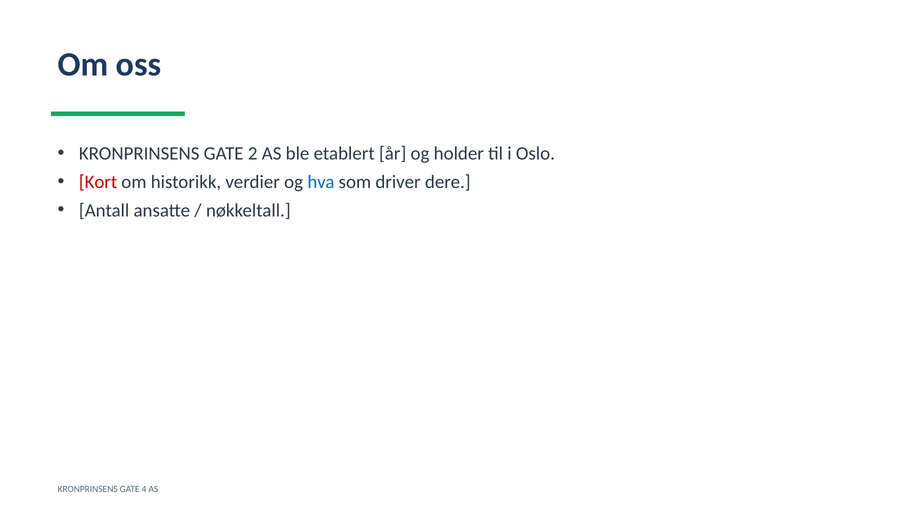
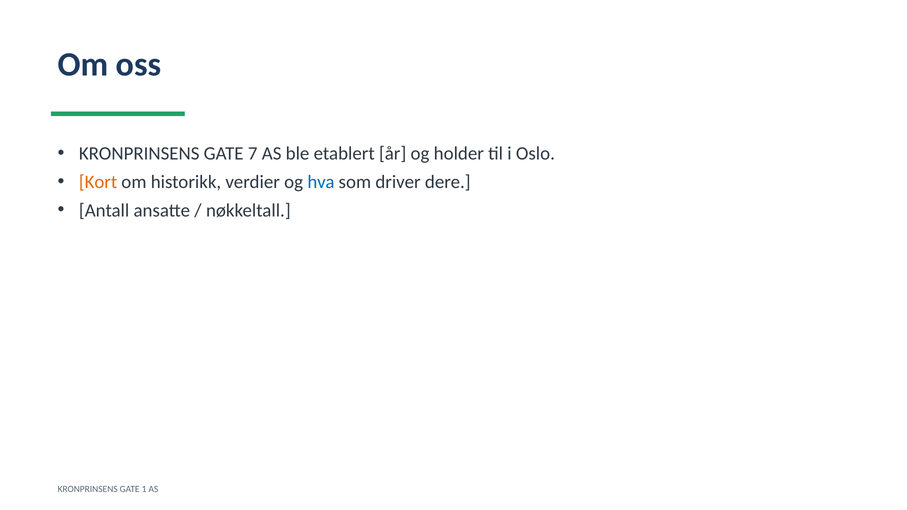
2: 2 -> 7
Kort colour: red -> orange
4: 4 -> 1
